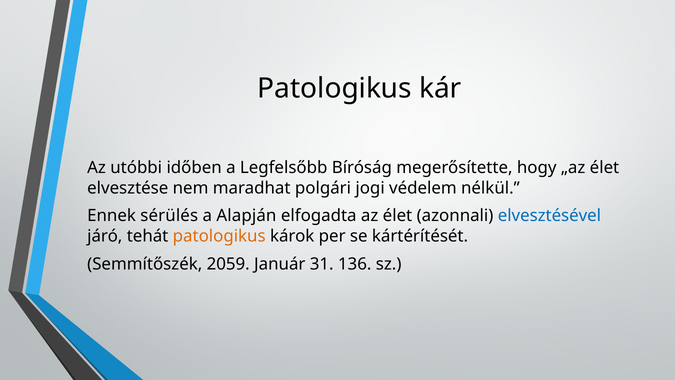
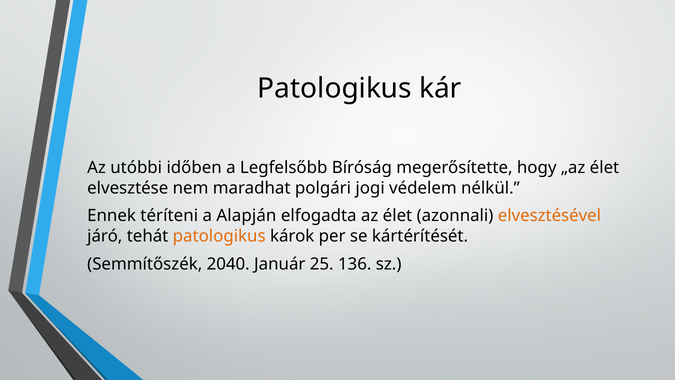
sérülés: sérülés -> téríteni
elvesztésével colour: blue -> orange
2059: 2059 -> 2040
31: 31 -> 25
